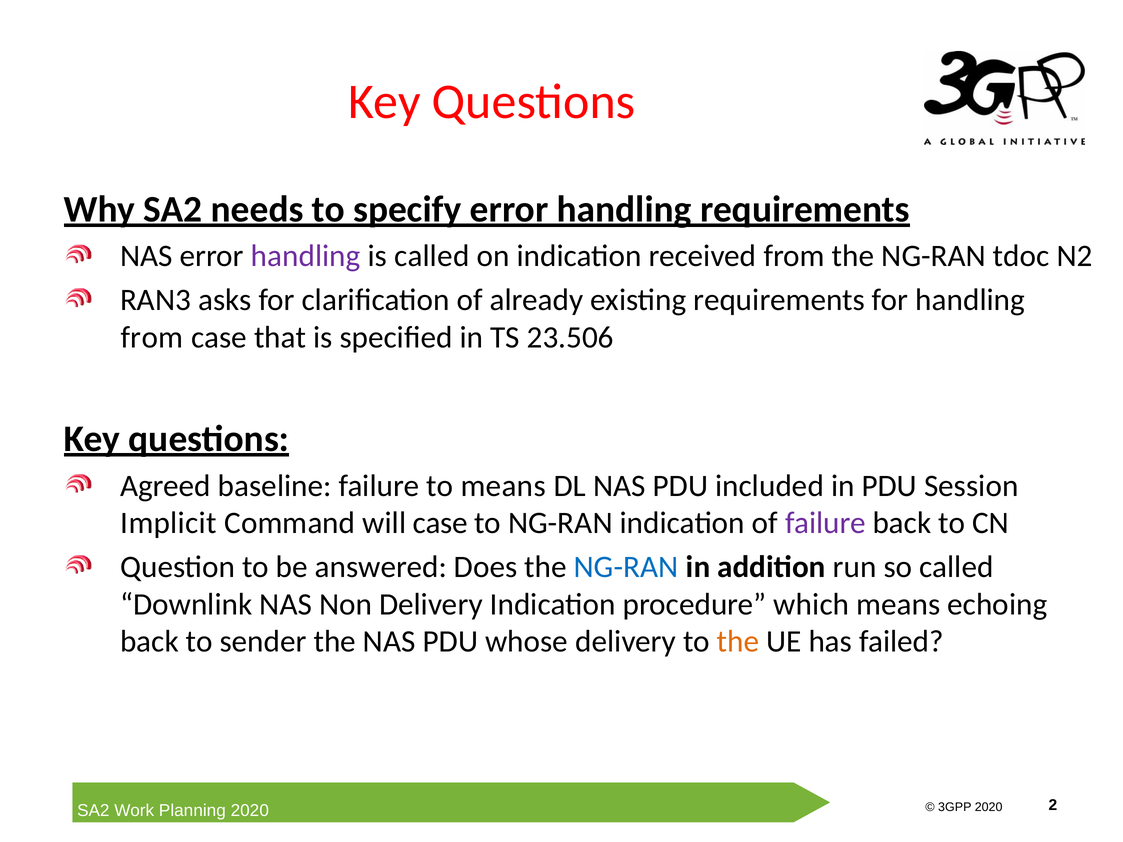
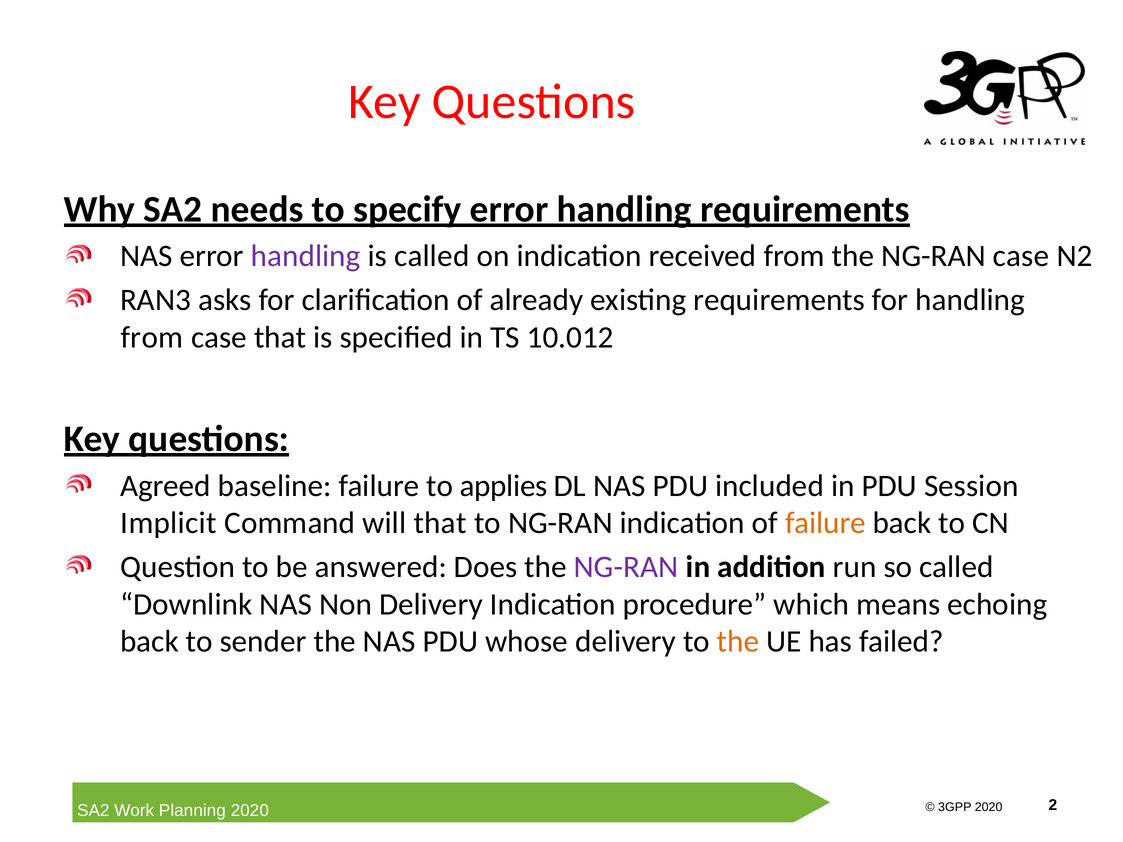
NG-RAN tdoc: tdoc -> case
23.506: 23.506 -> 10.012
to means: means -> applies
will case: case -> that
failure at (825, 523) colour: purple -> orange
NG-RAN at (626, 567) colour: blue -> purple
